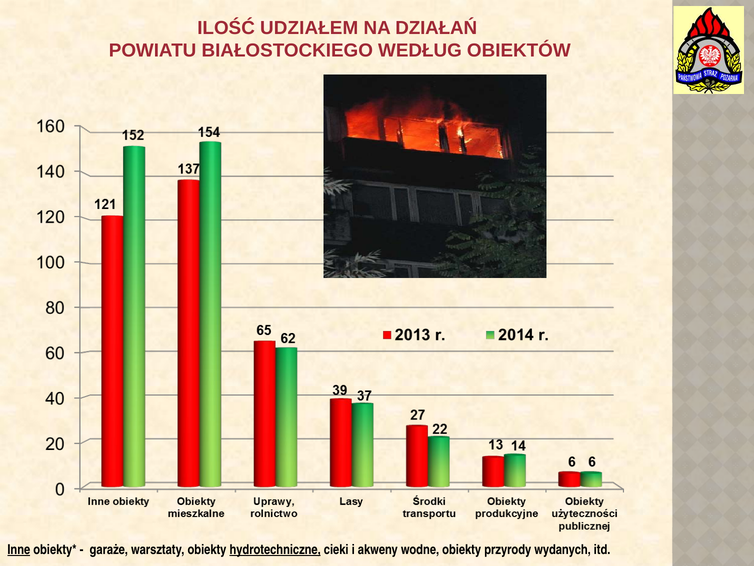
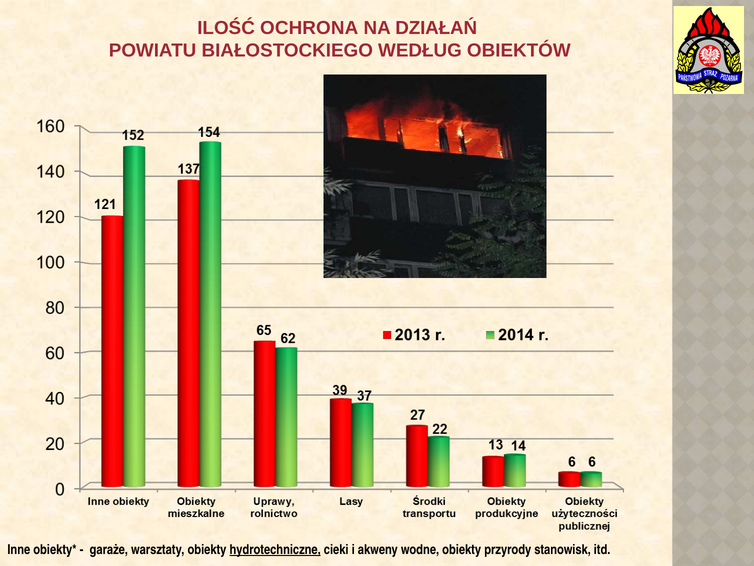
UDZIAŁEM: UDZIAŁEM -> OCHRONA
Inne underline: present -> none
wydanych: wydanych -> stanowisk
